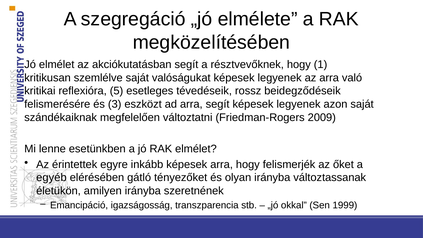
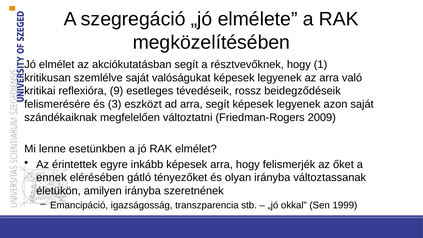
5: 5 -> 9
egyéb: egyéb -> ennek
